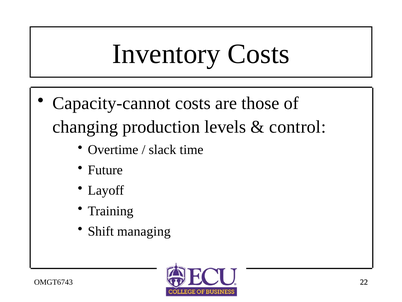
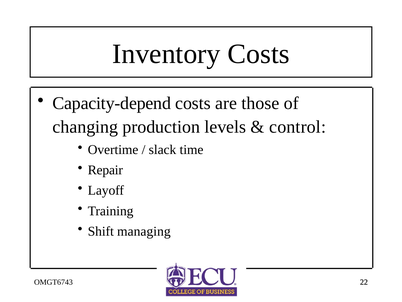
Capacity-cannot: Capacity-cannot -> Capacity-depend
Future: Future -> Repair
